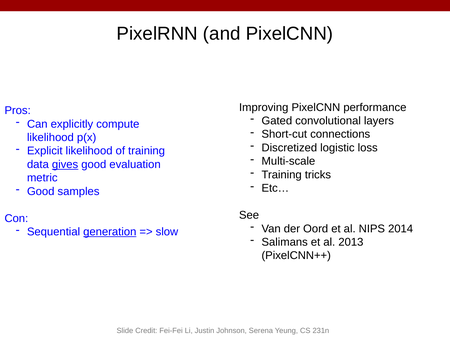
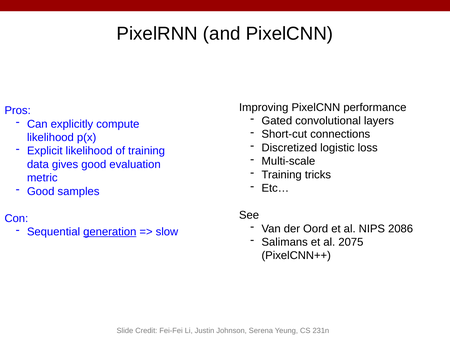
gives underline: present -> none
2014: 2014 -> 2086
2013: 2013 -> 2075
